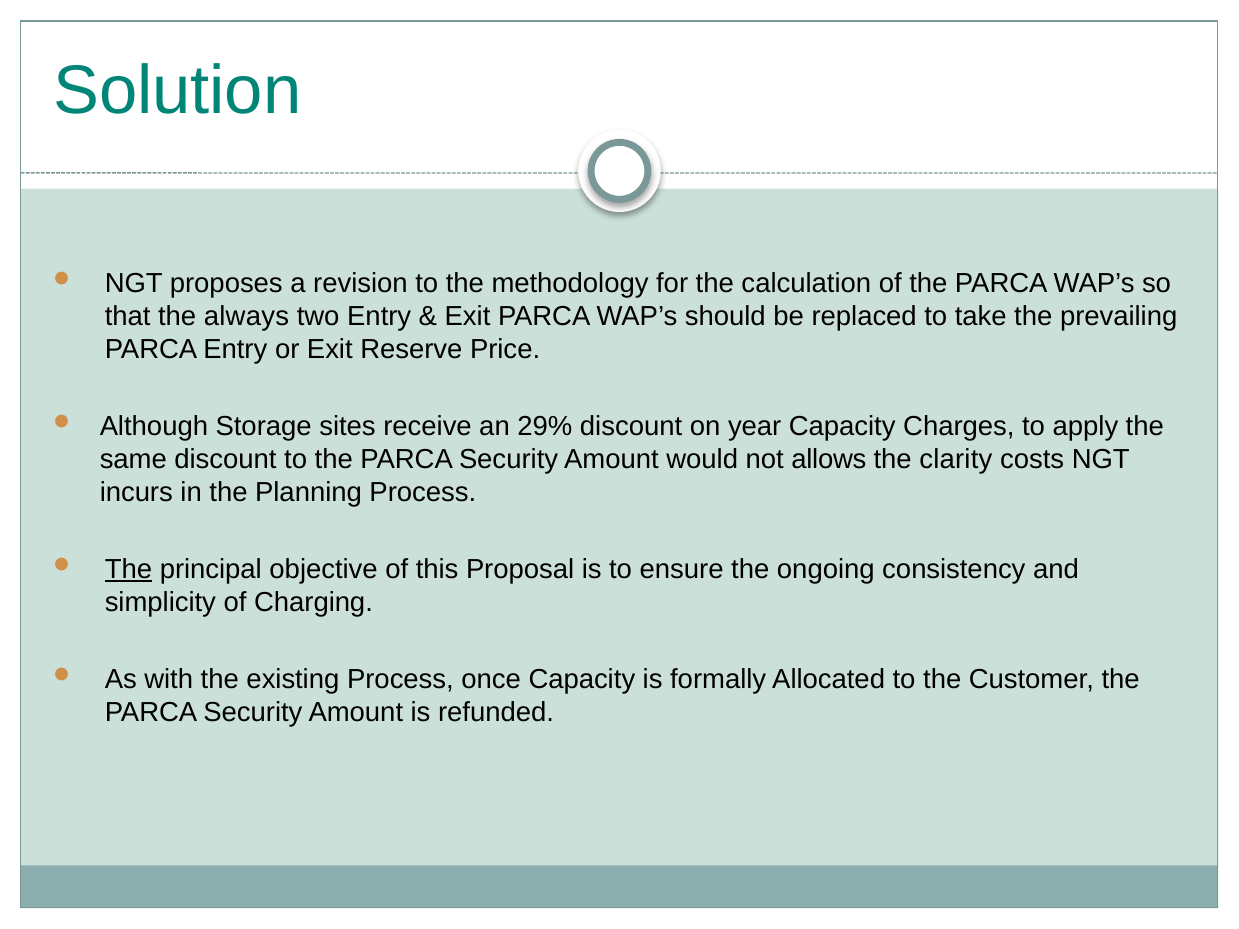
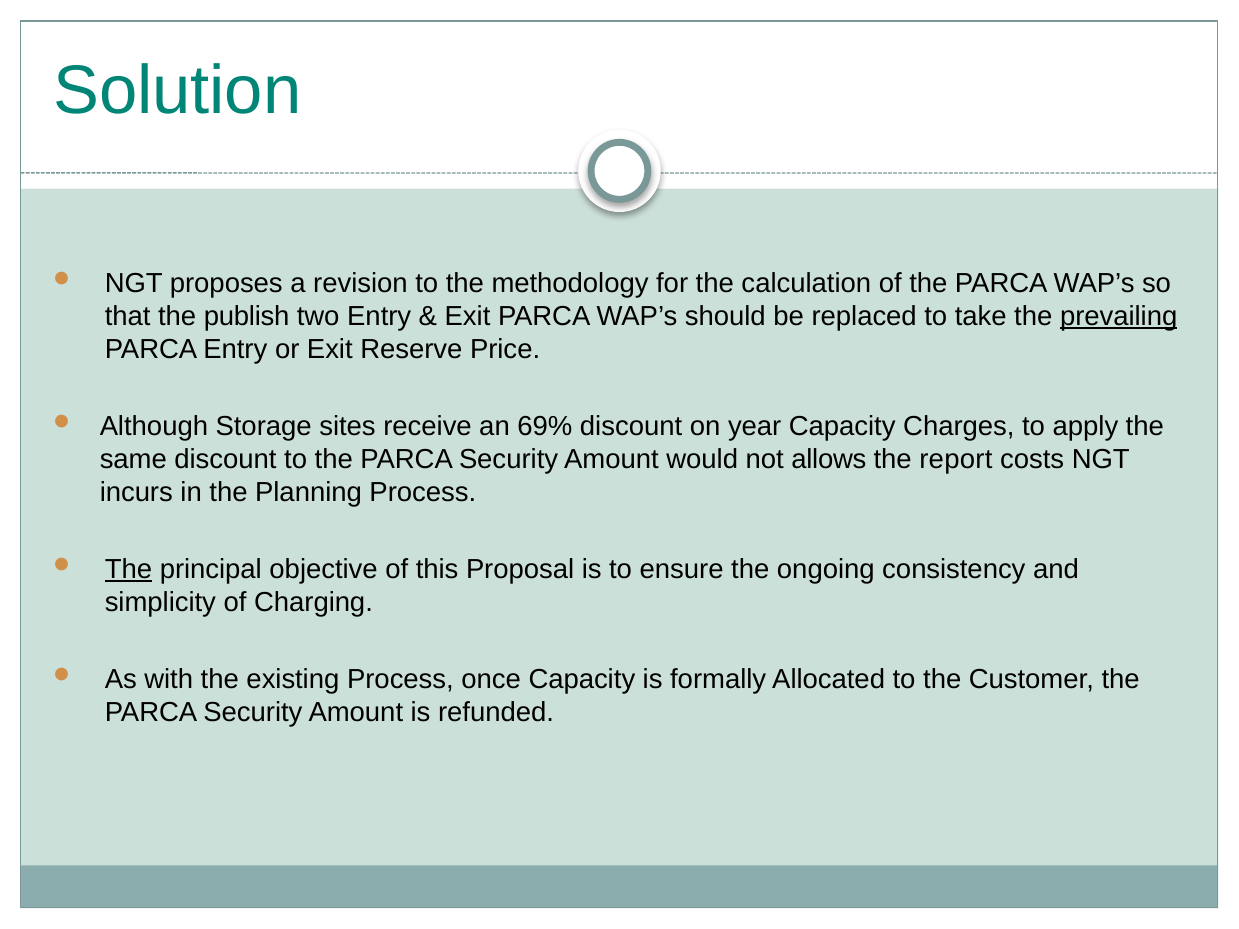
always: always -> publish
prevailing underline: none -> present
29%: 29% -> 69%
clarity: clarity -> report
